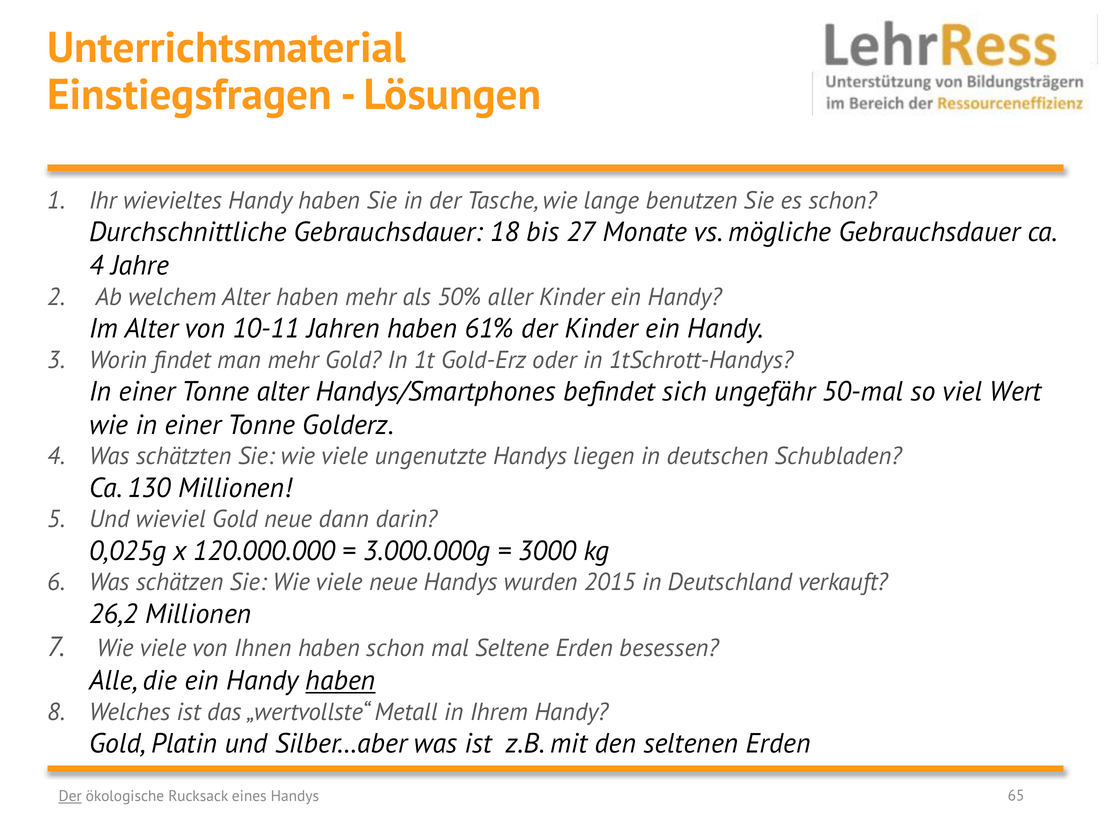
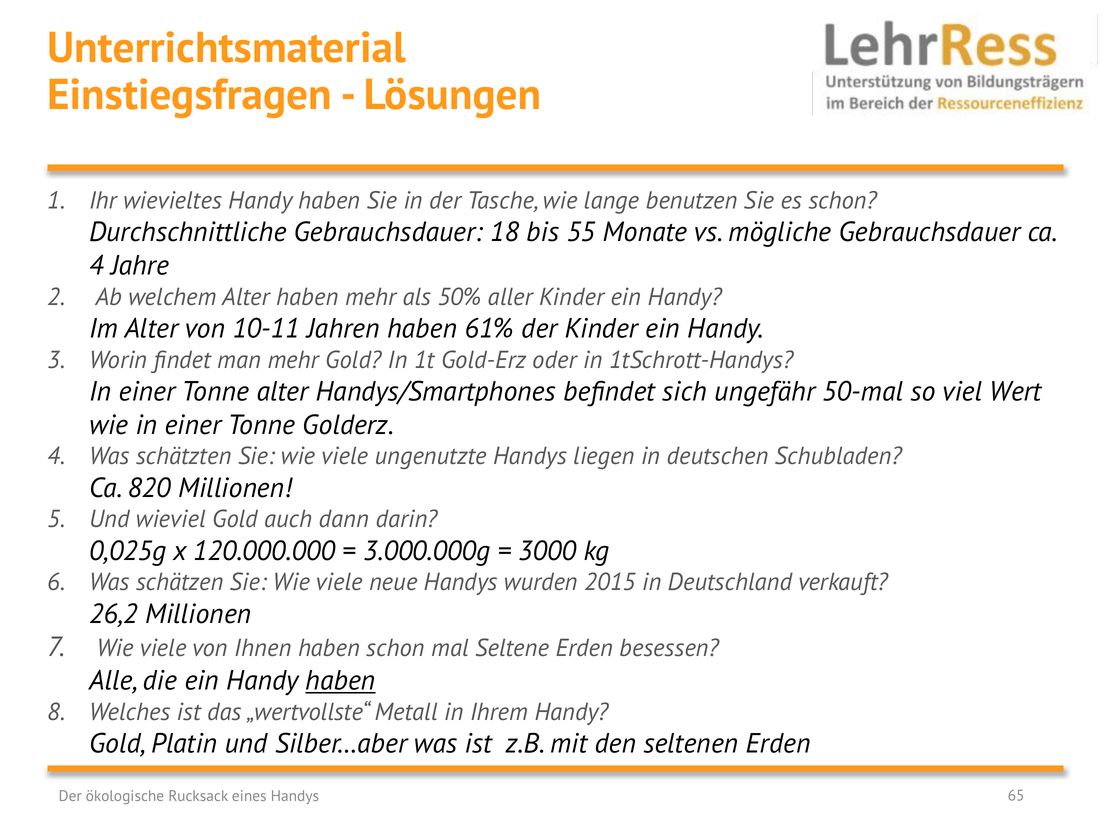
27: 27 -> 55
130: 130 -> 820
Gold neue: neue -> auch
Der at (70, 796) underline: present -> none
